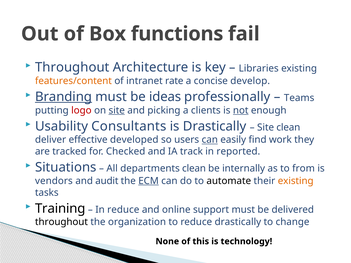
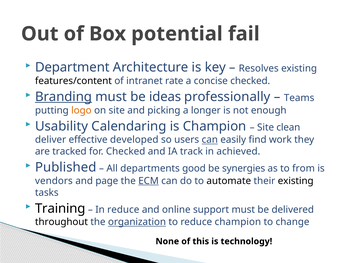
functions: functions -> potential
Throughout at (72, 67): Throughout -> Department
Libraries: Libraries -> Resolves
features/content colour: orange -> black
concise develop: develop -> checked
logo colour: red -> orange
site at (117, 110) underline: present -> none
clients: clients -> longer
not underline: present -> none
Consultants: Consultants -> Calendaring
is Drastically: Drastically -> Champion
reported: reported -> achieved
Situations: Situations -> Published
departments clean: clean -> good
internally: internally -> synergies
audit: audit -> page
existing at (296, 181) colour: orange -> black
organization underline: none -> present
reduce drastically: drastically -> champion
